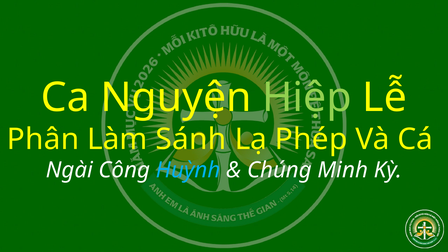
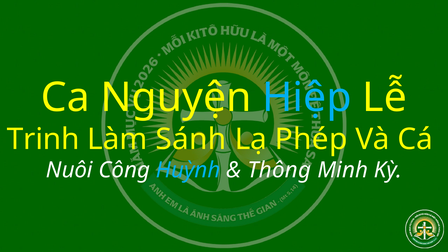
Hiệp colour: light green -> light blue
Phân: Phân -> Trinh
Ngài: Ngài -> Nuôi
Chúng: Chúng -> Thông
